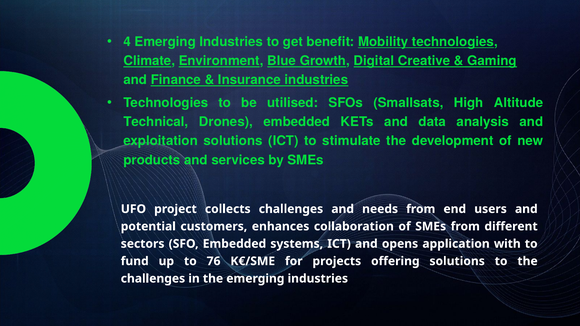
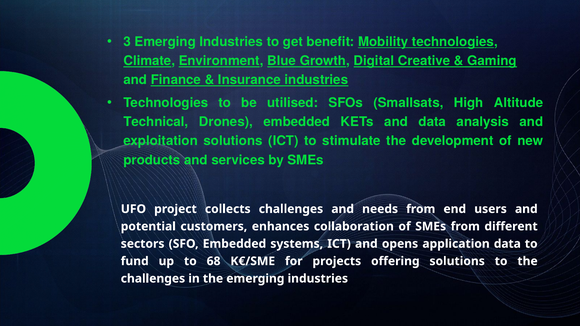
4: 4 -> 3
application with: with -> data
76: 76 -> 68
